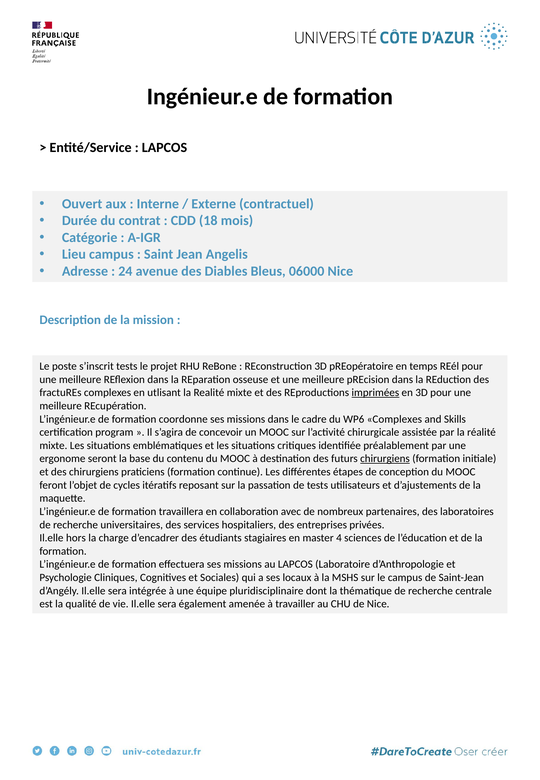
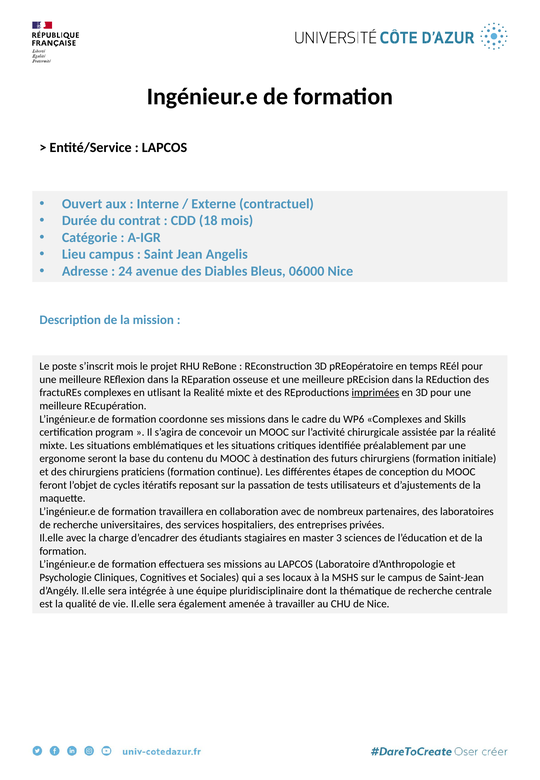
s’inscrit tests: tests -> mois
chirurgiens at (385, 459) underline: present -> none
Il.elle hors: hors -> avec
4: 4 -> 3
